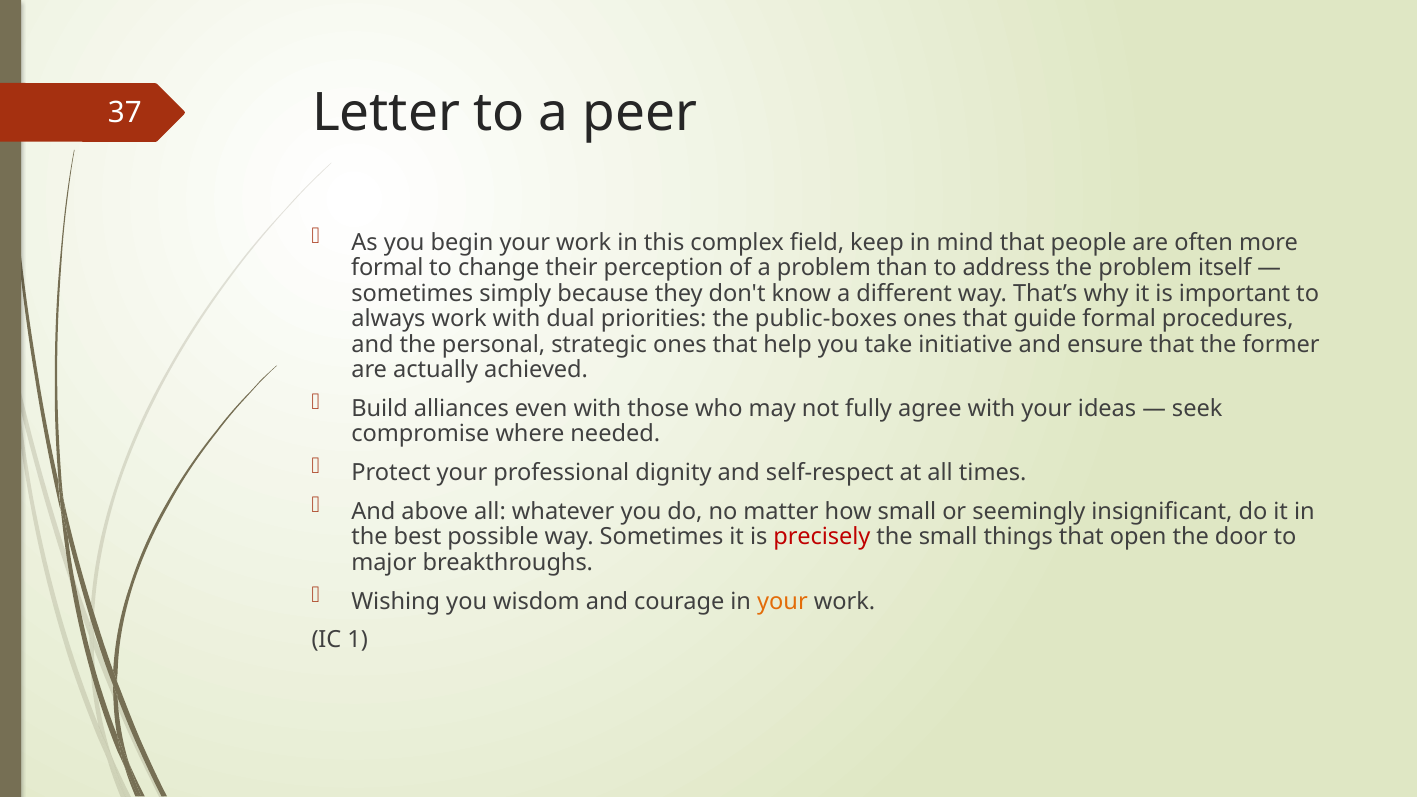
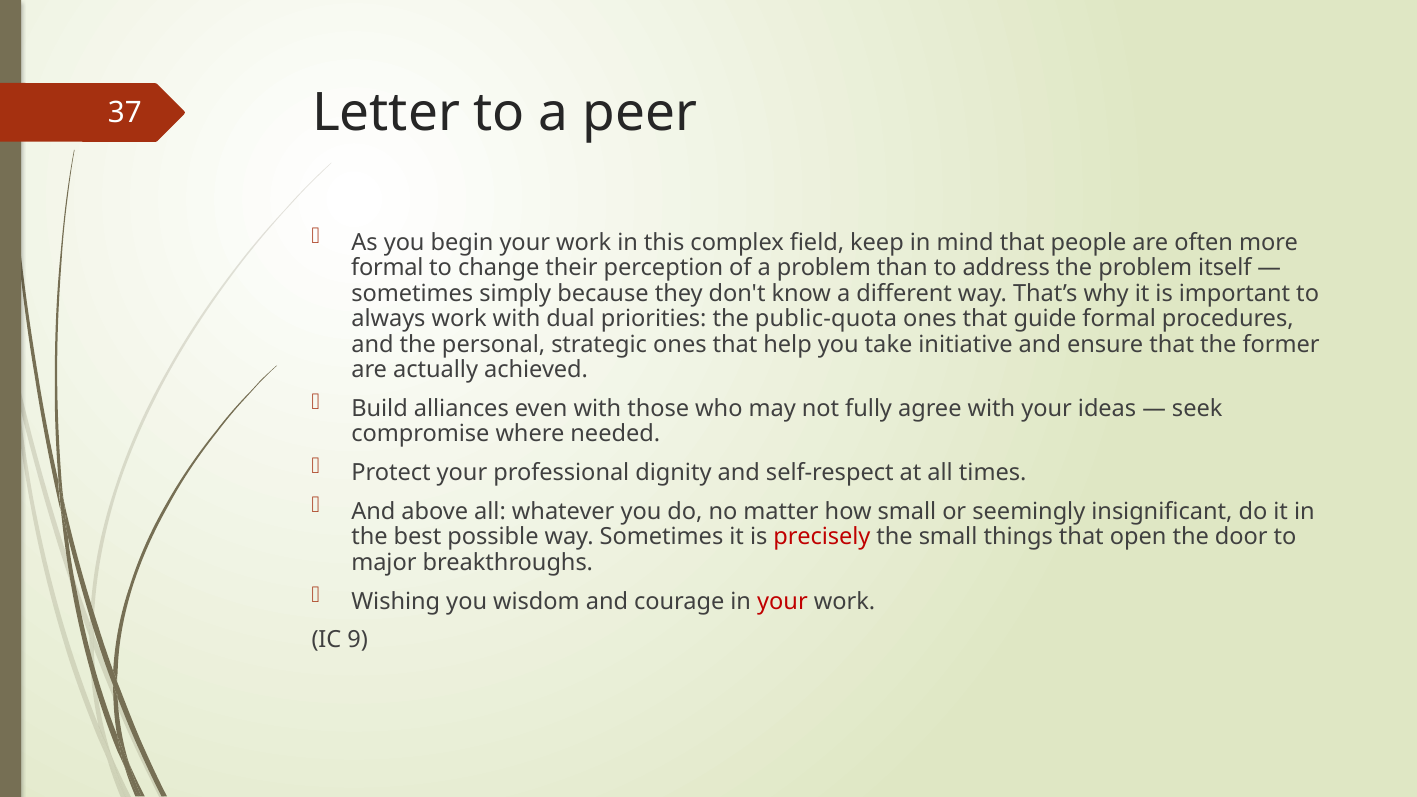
public-boxes: public-boxes -> public-quota
your at (782, 601) colour: orange -> red
1: 1 -> 9
